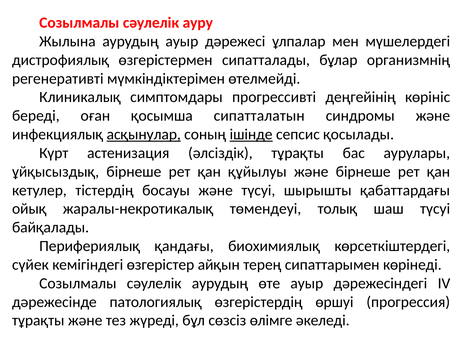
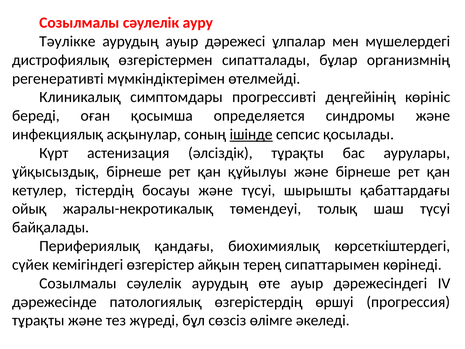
Жылына: Жылына -> Тәулікке
сипатталатын: сипатталатын -> определяется
асқынулар underline: present -> none
